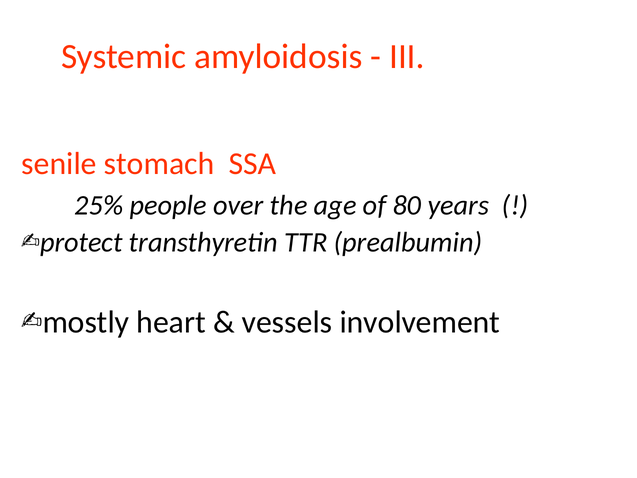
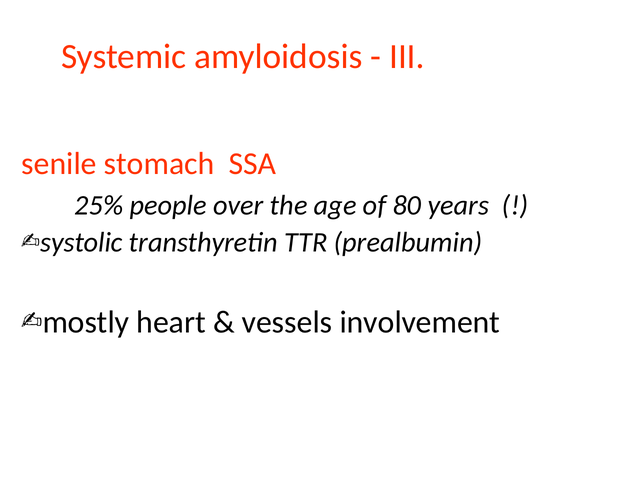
protect: protect -> systolic
